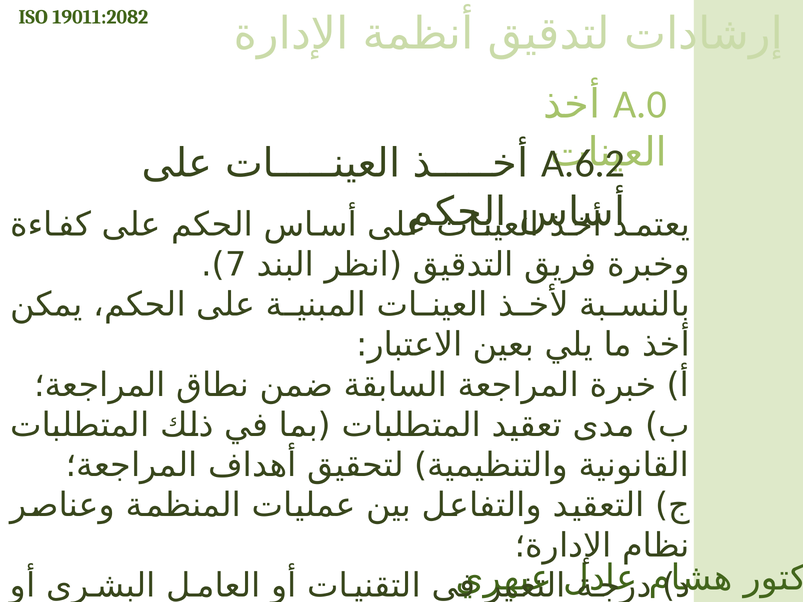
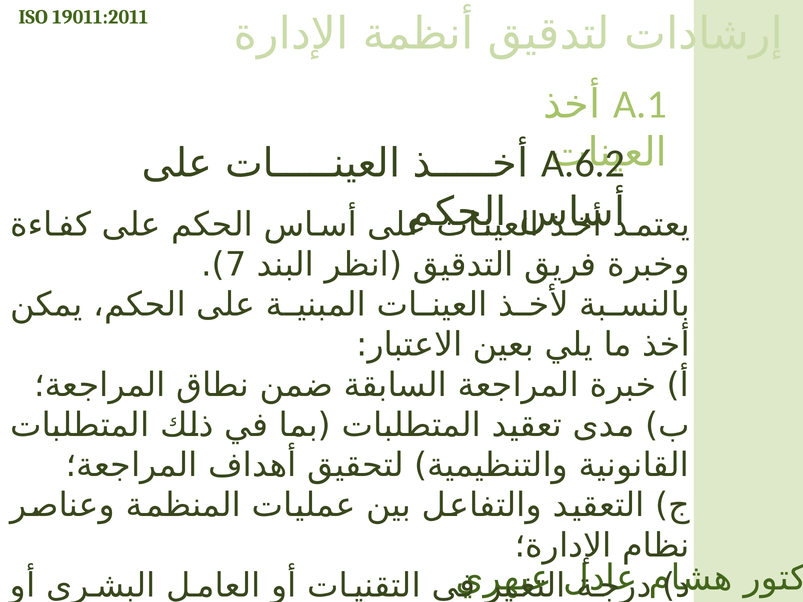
19011:2082: 19011:2082 -> 19011:2011
A.0: A.0 -> A.1
